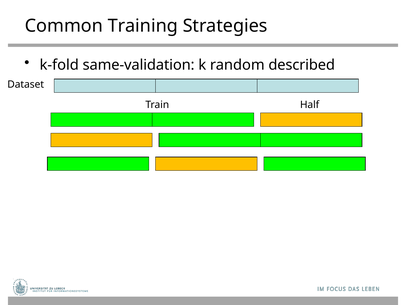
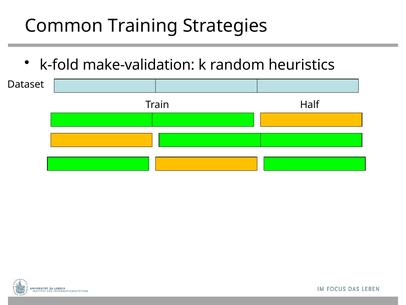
same-validation: same-validation -> make-validation
described: described -> heuristics
